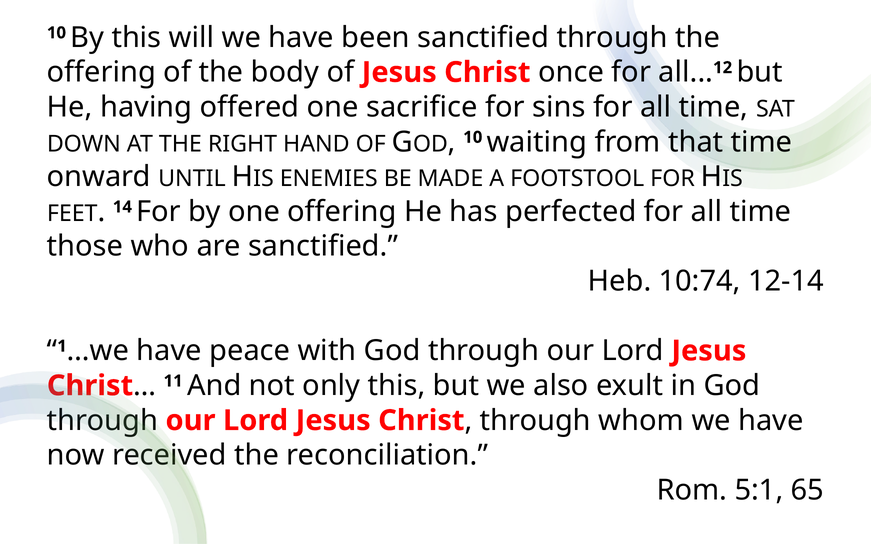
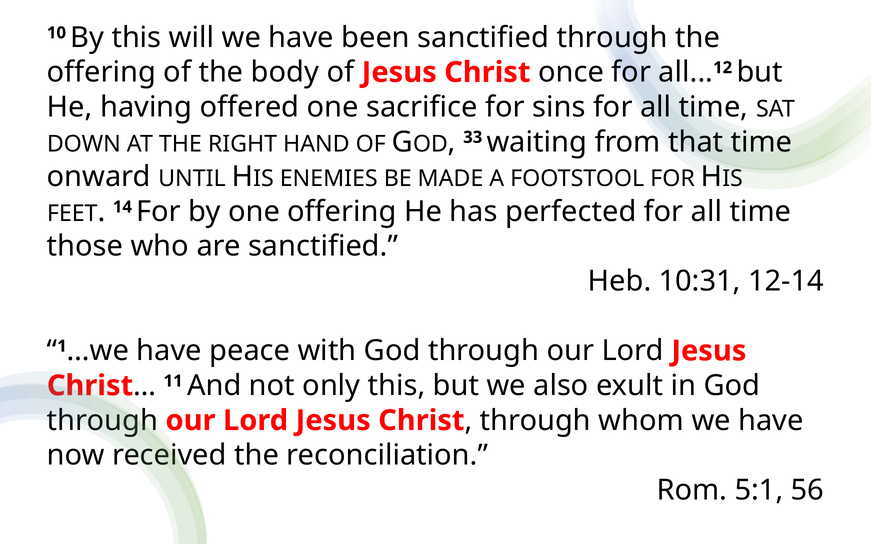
10 at (473, 137): 10 -> 33
10:74: 10:74 -> 10:31
65: 65 -> 56
